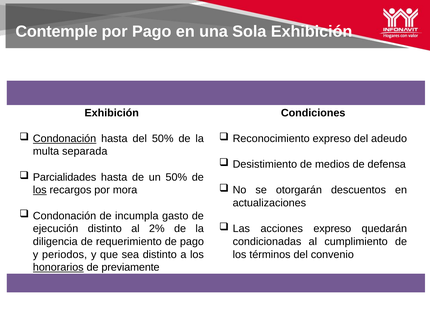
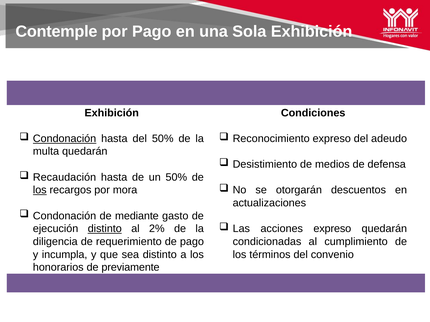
multa separada: separada -> quedarán
Parcialidades: Parcialidades -> Recaudación
incumpla: incumpla -> mediante
distinto at (105, 229) underline: none -> present
periodos: periodos -> incumpla
honorarios underline: present -> none
